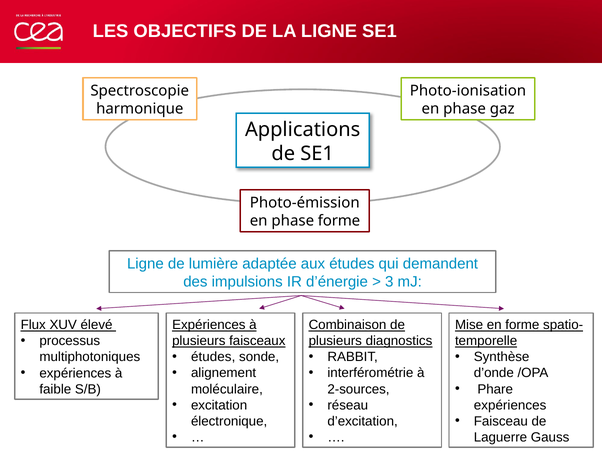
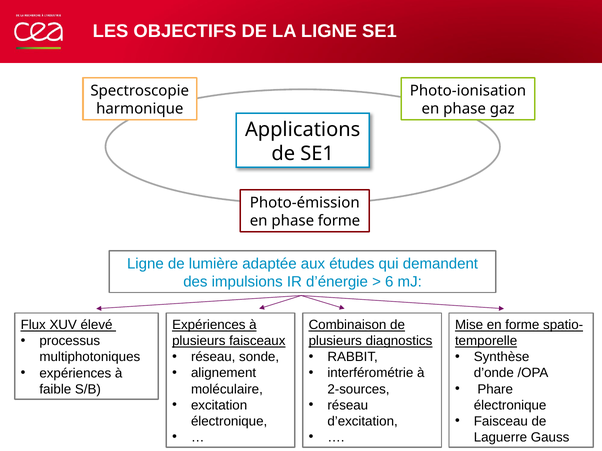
3: 3 -> 6
études at (213, 357): études -> réseau
expériences at (510, 406): expériences -> électronique
